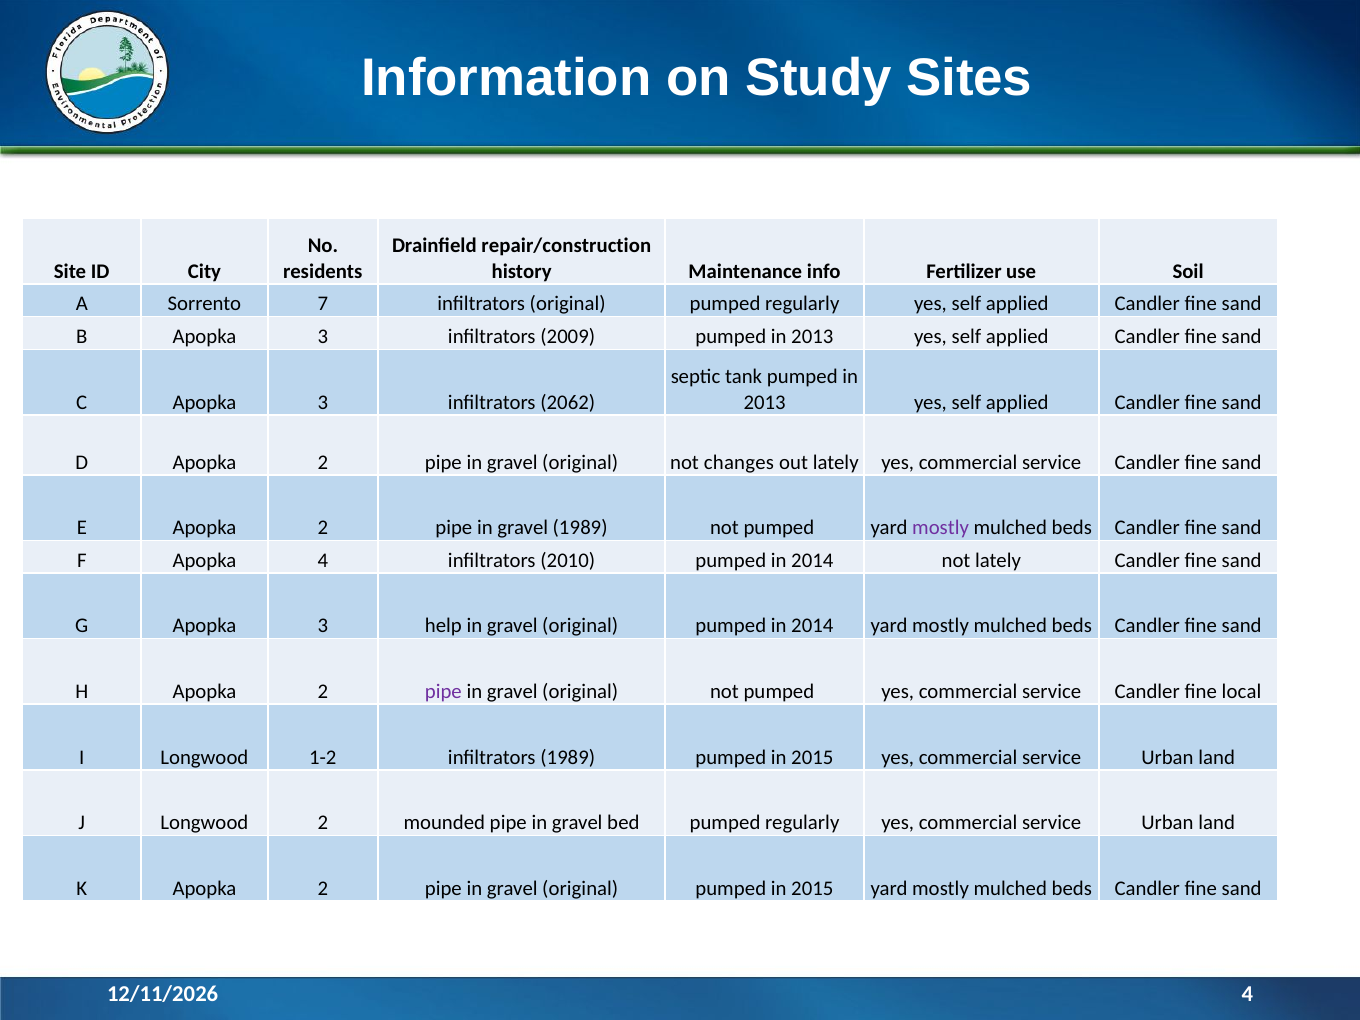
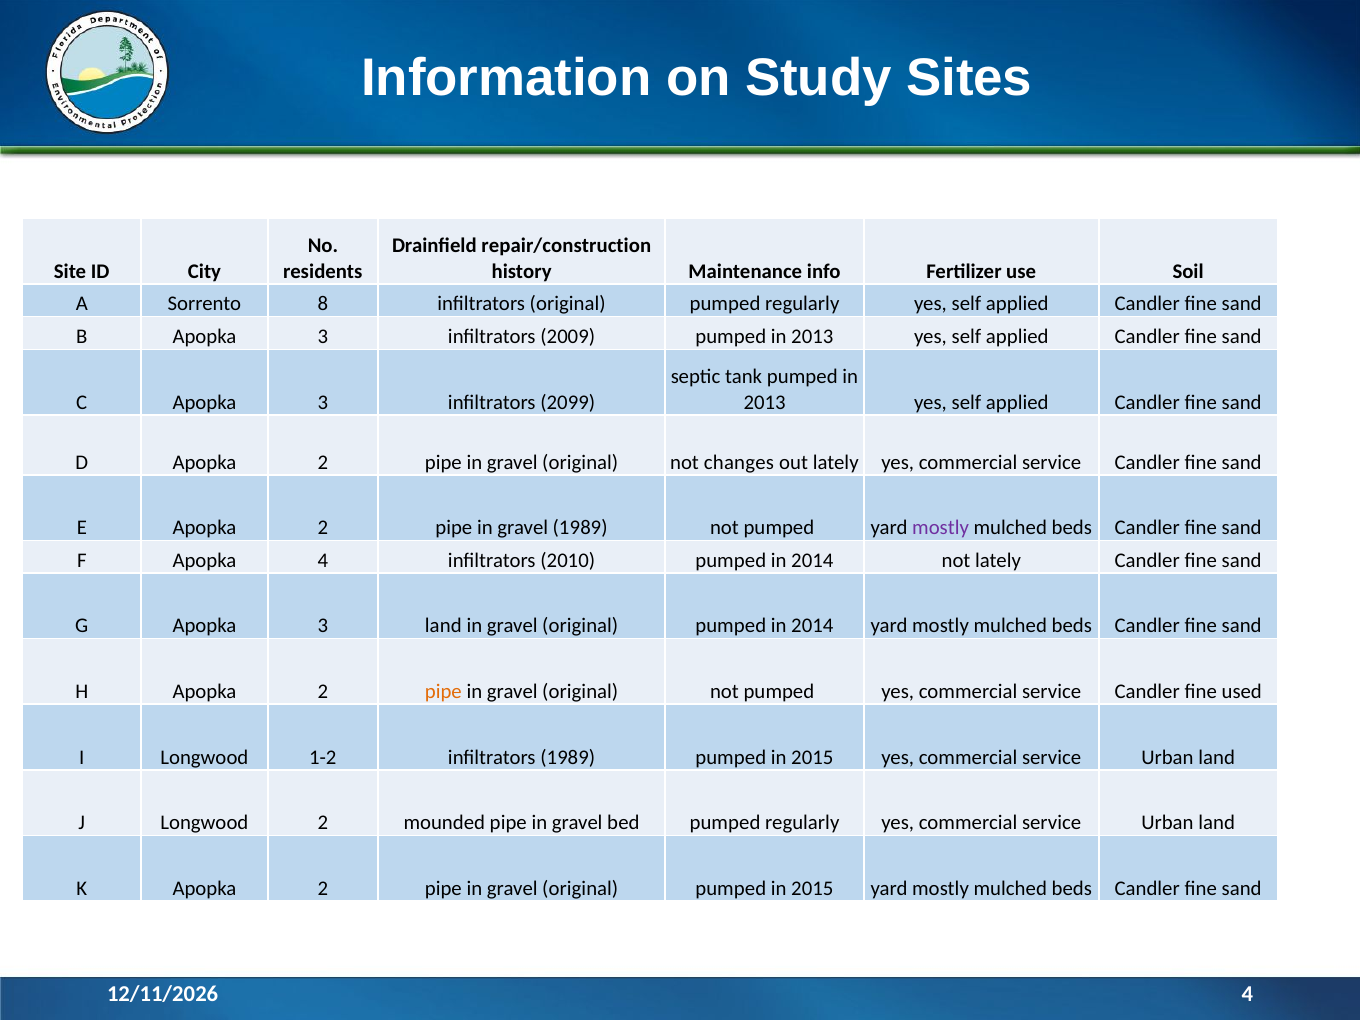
7: 7 -> 8
2062: 2062 -> 2099
3 help: help -> land
pipe at (443, 692) colour: purple -> orange
local: local -> used
